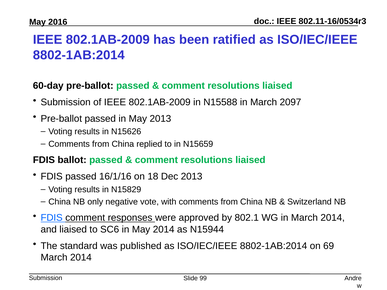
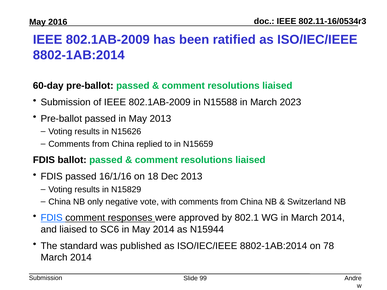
2097: 2097 -> 2023
69: 69 -> 78
